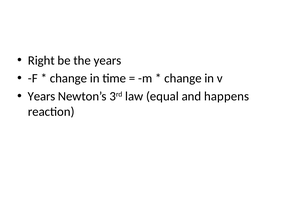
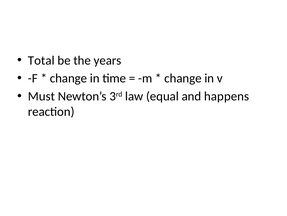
Right: Right -> Total
Years at (42, 96): Years -> Must
